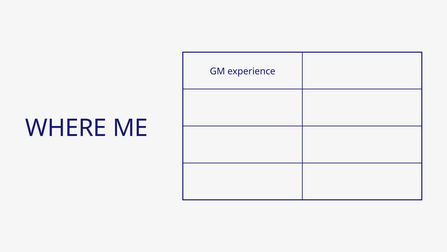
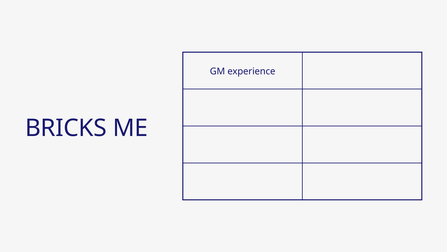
WHERE: WHERE -> BRICKS
